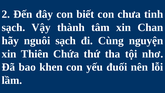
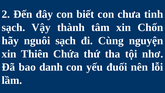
Chan: Chan -> Chốn
khen: khen -> danh
